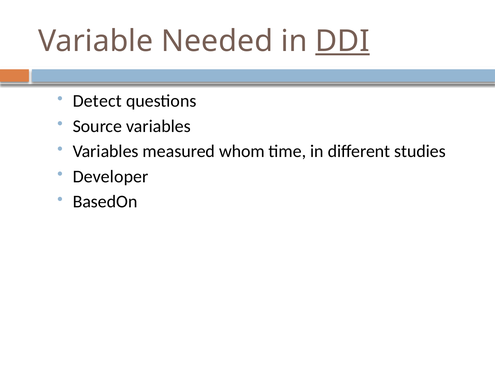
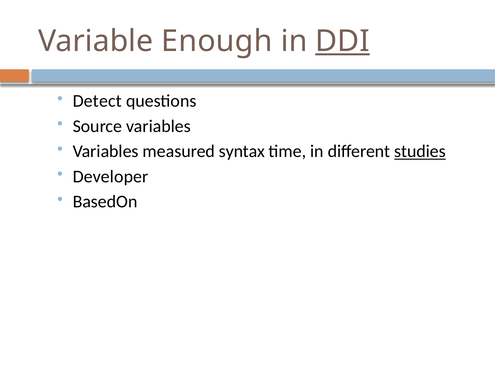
Needed: Needed -> Enough
whom: whom -> syntax
studies underline: none -> present
